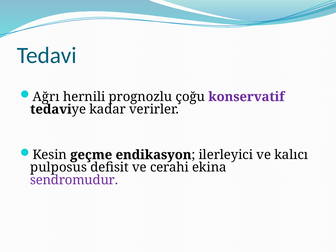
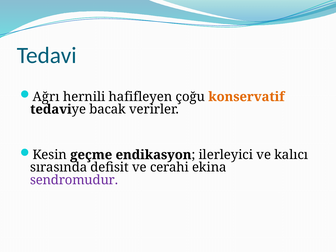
prognozlu: prognozlu -> hafifleyen
konservatif colour: purple -> orange
kadar: kadar -> bacak
pulposus: pulposus -> sırasında
